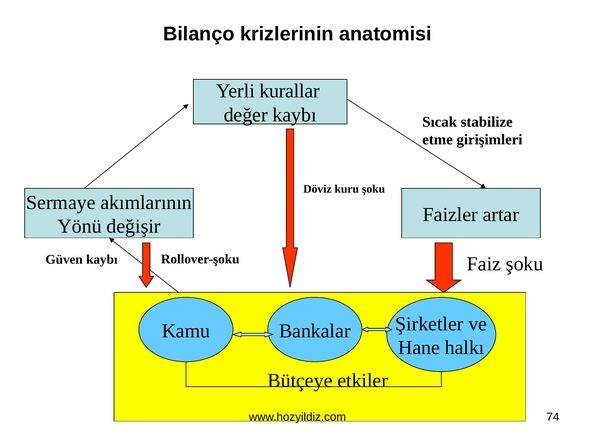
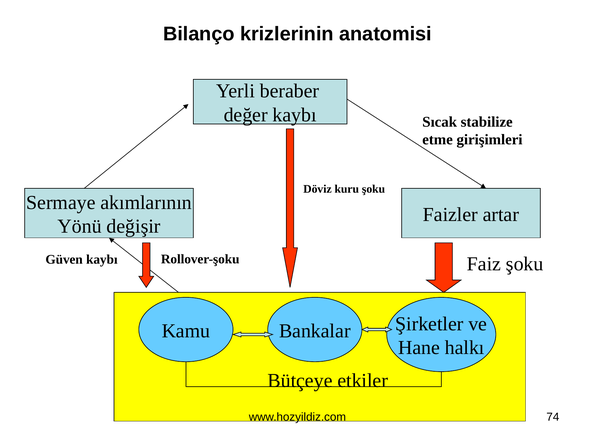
kurallar: kurallar -> beraber
